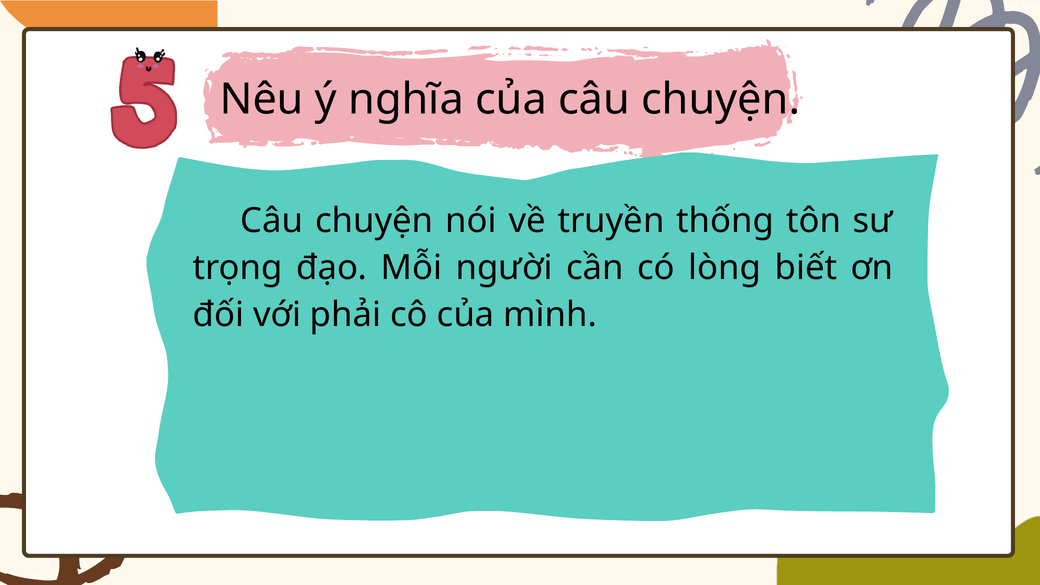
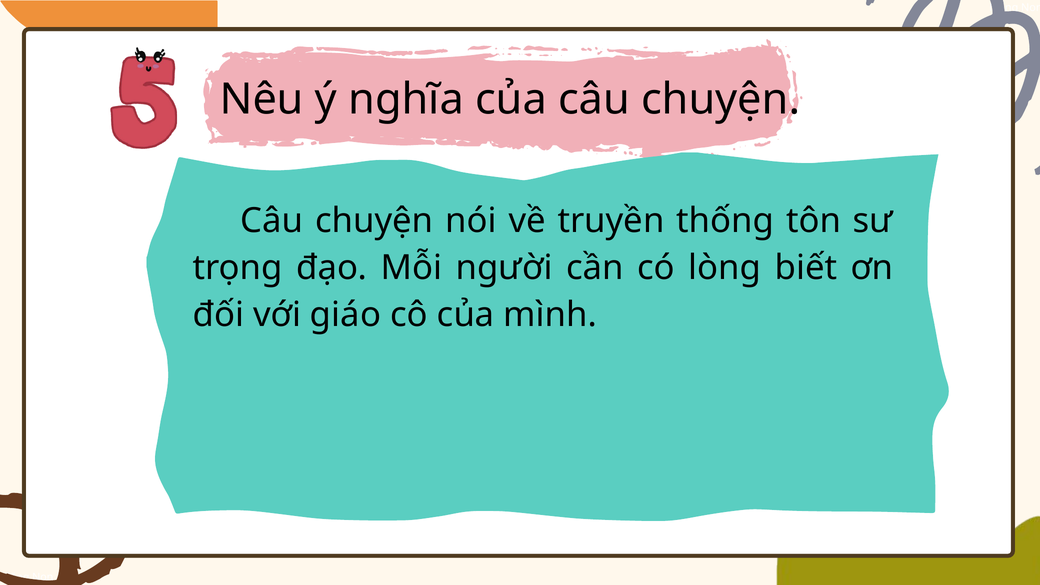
phải: phải -> giáo
